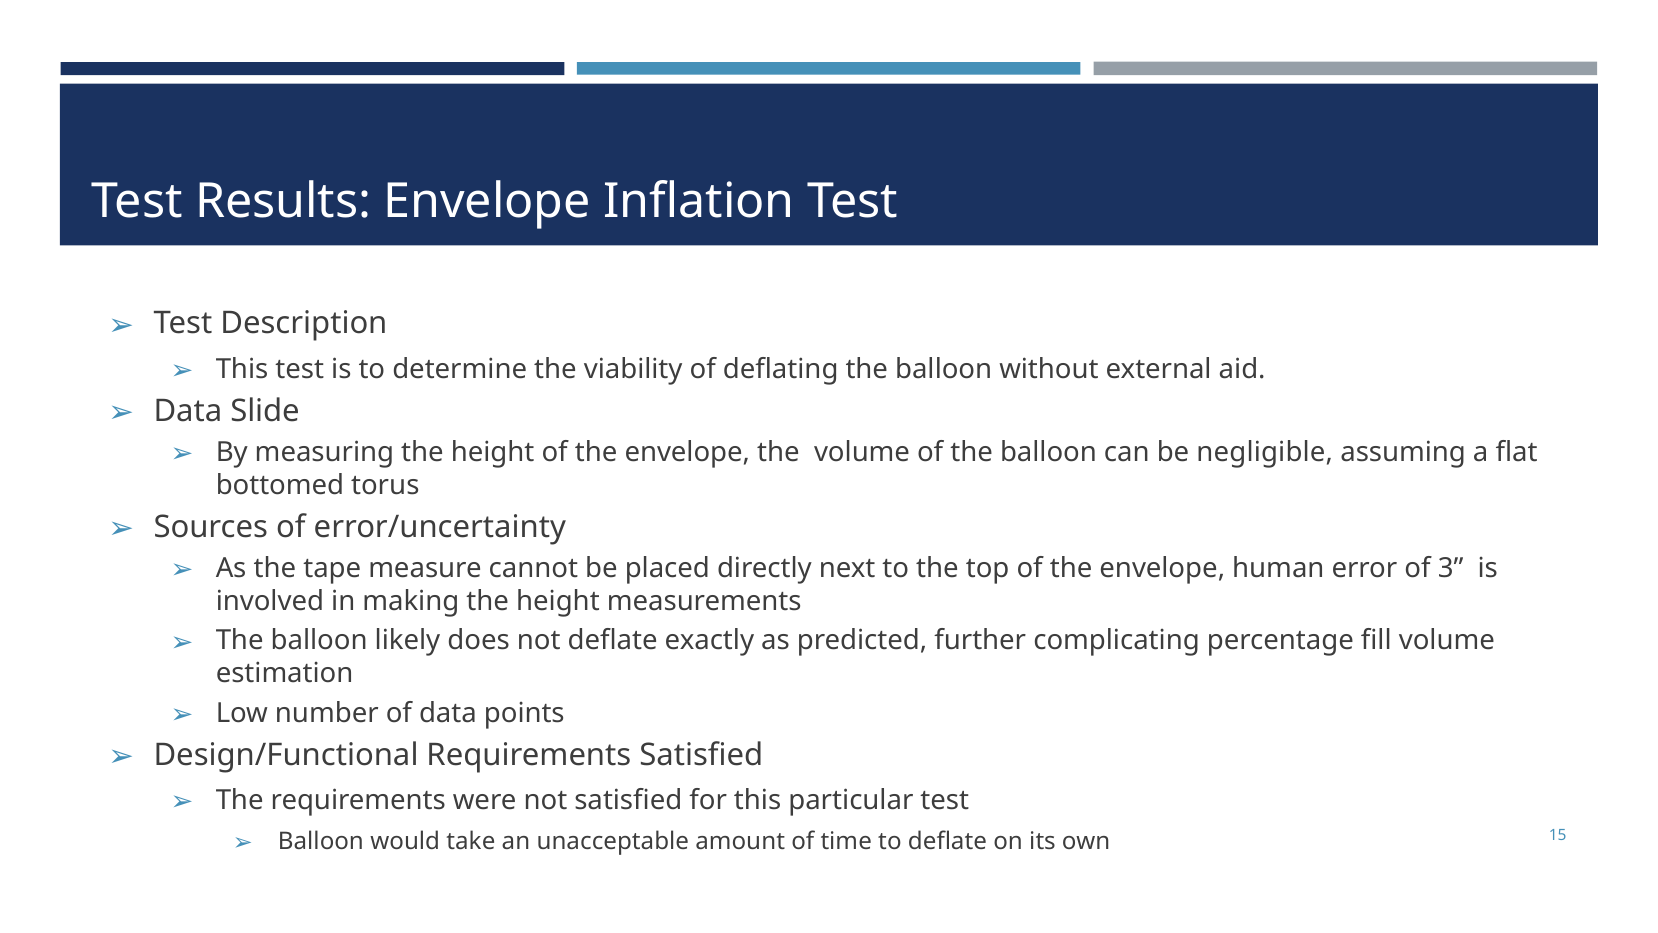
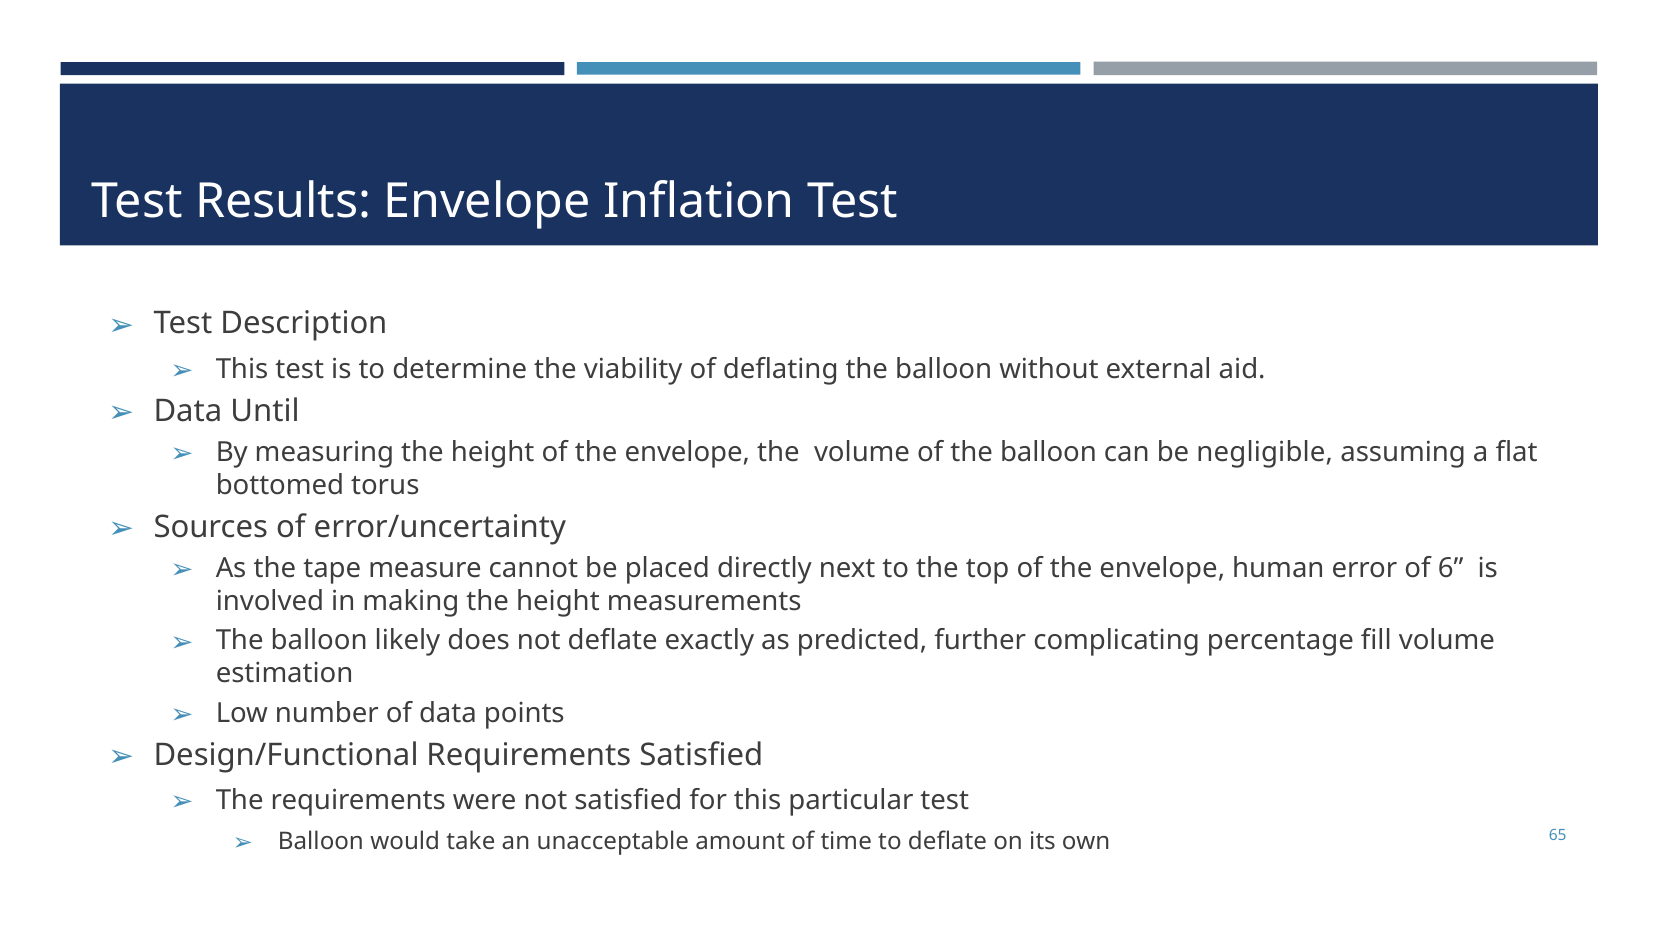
Slide: Slide -> Until
3: 3 -> 6
15: 15 -> 65
